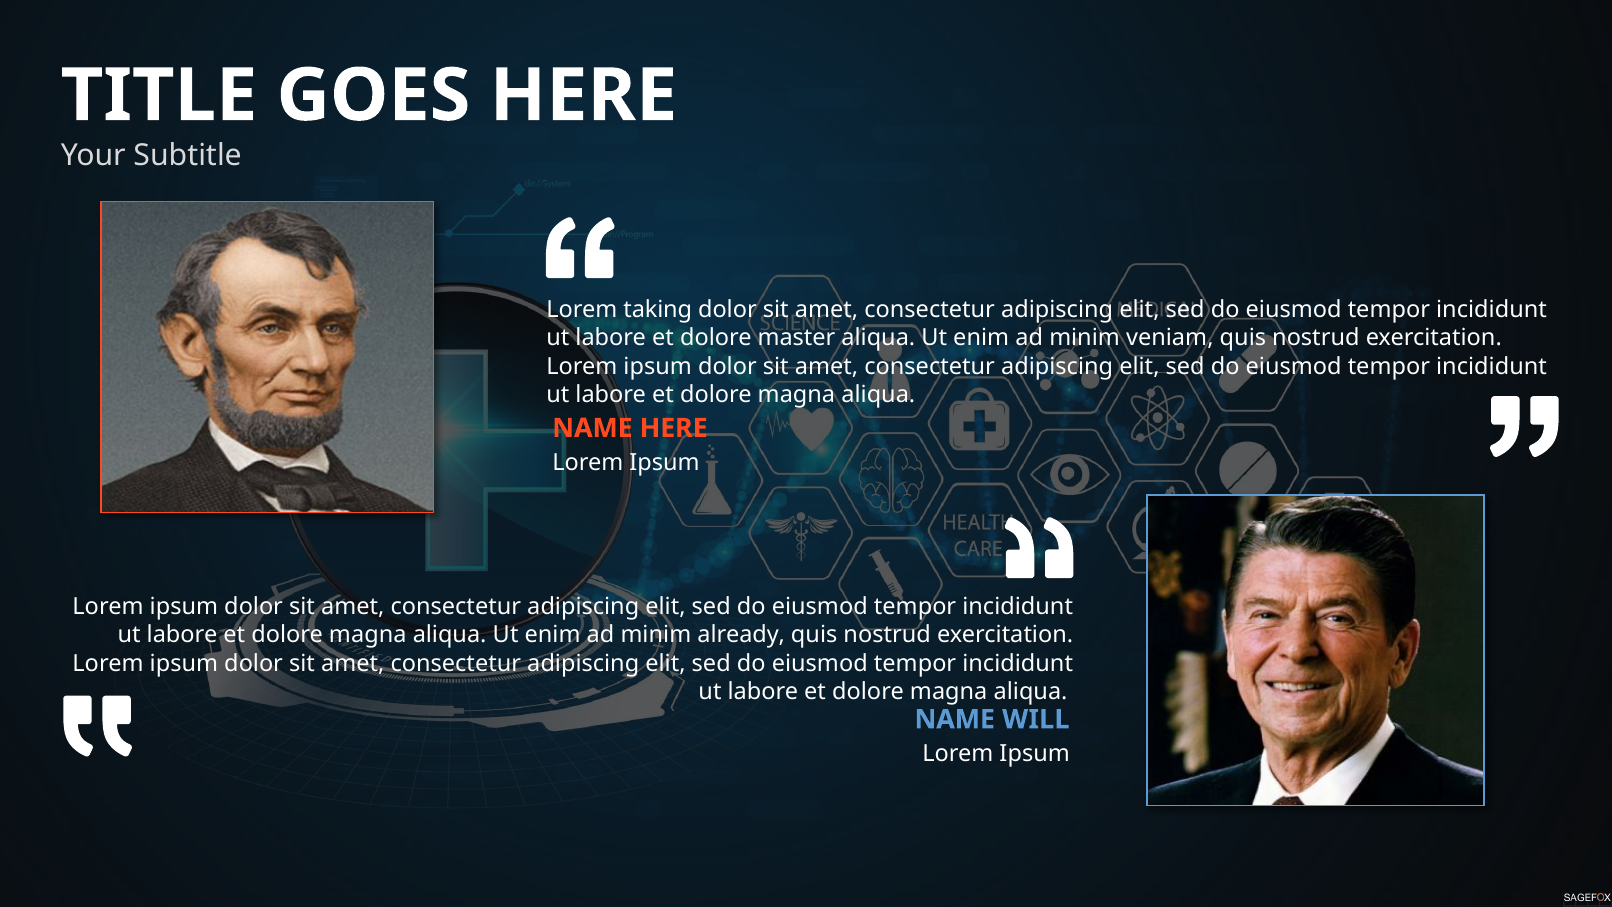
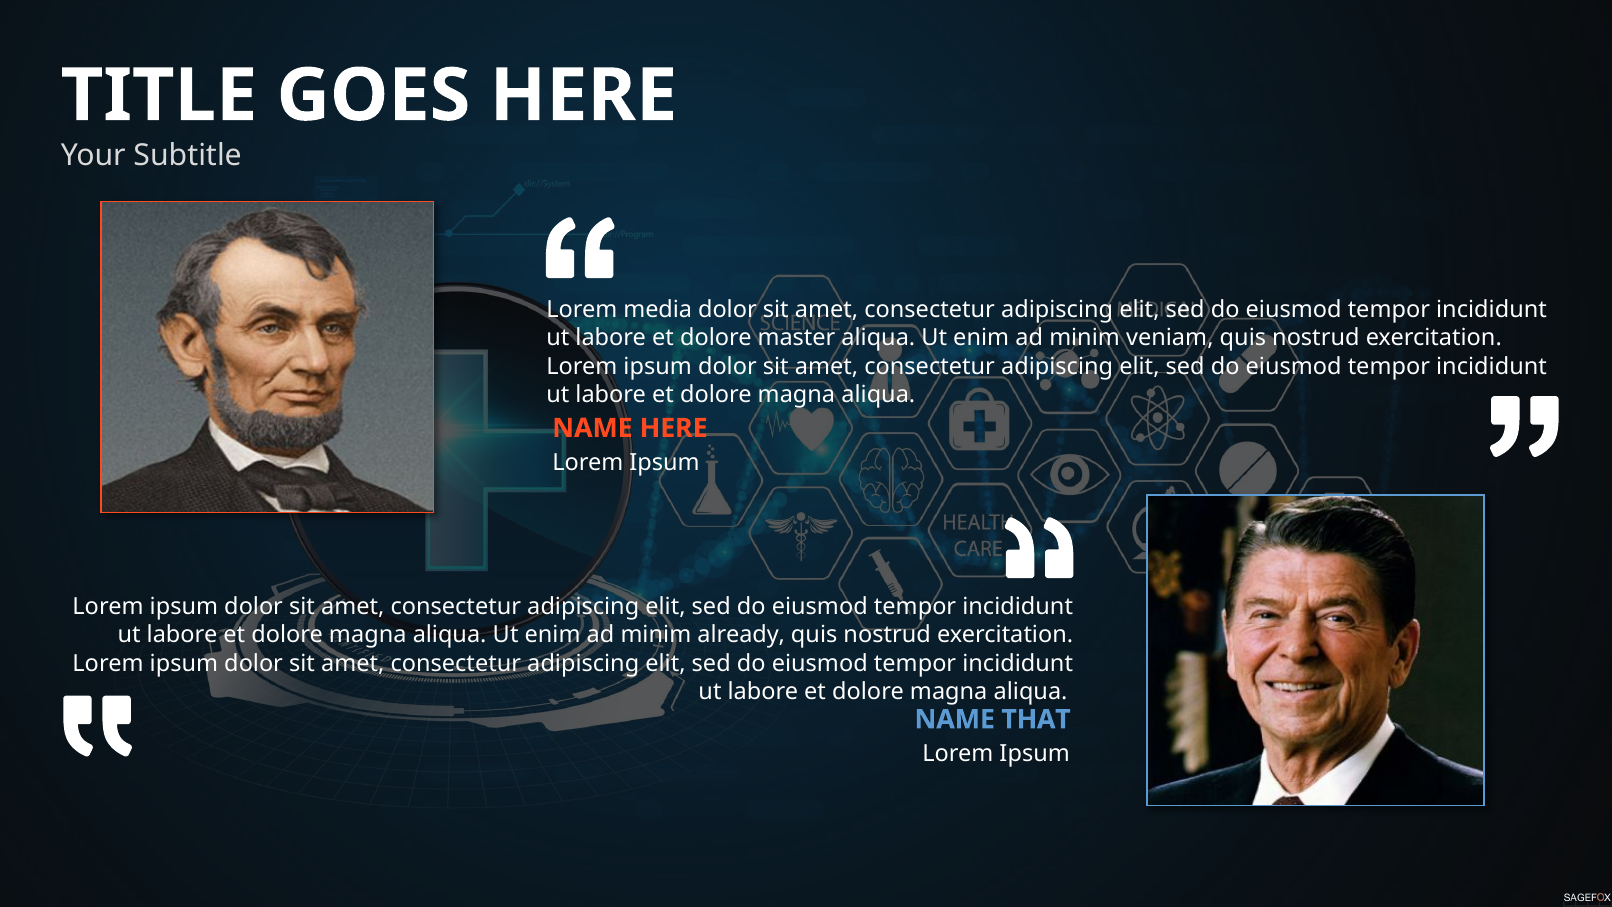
taking: taking -> media
WILL: WILL -> THAT
